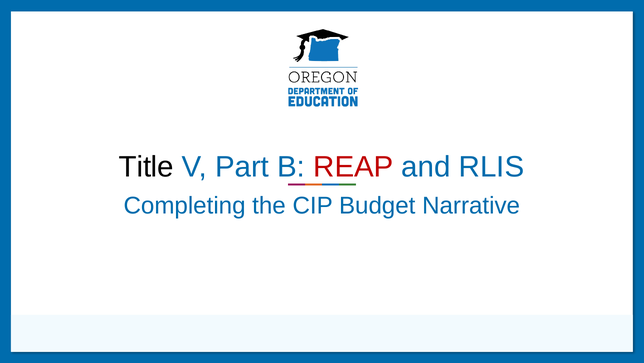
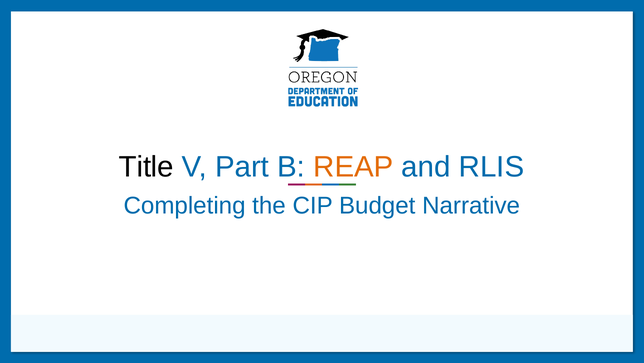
REAP colour: red -> orange
